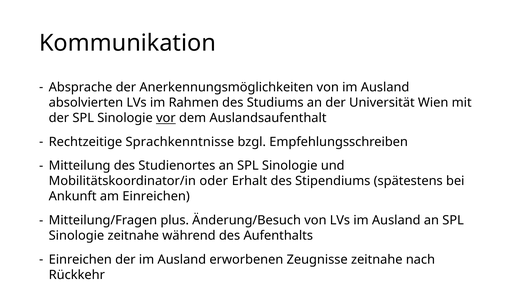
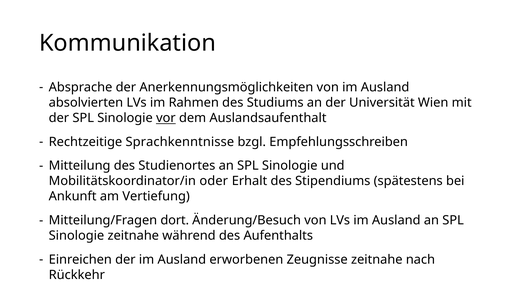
am Einreichen: Einreichen -> Vertiefung
plus: plus -> dort
